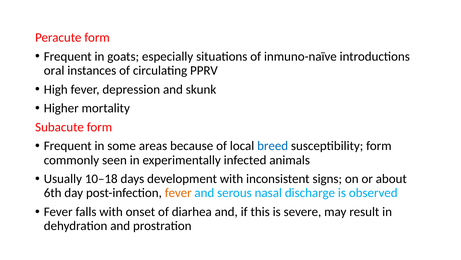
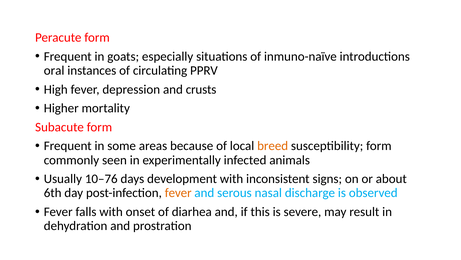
skunk: skunk -> crusts
breed colour: blue -> orange
10–18: 10–18 -> 10–76
